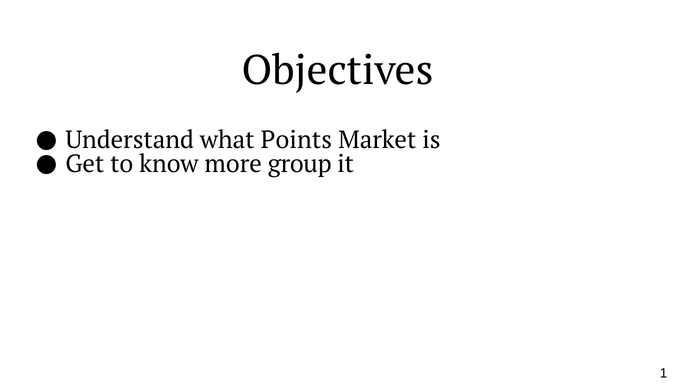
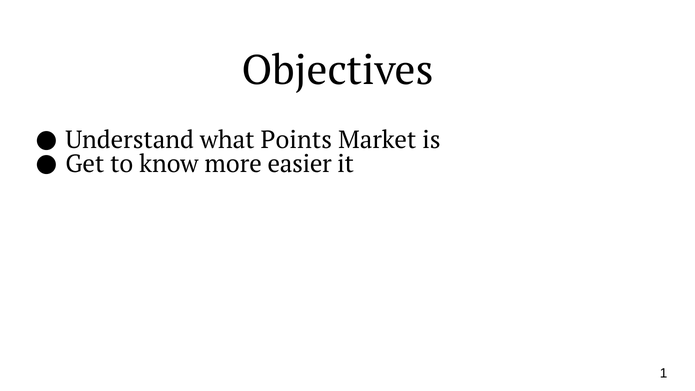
group: group -> easier
